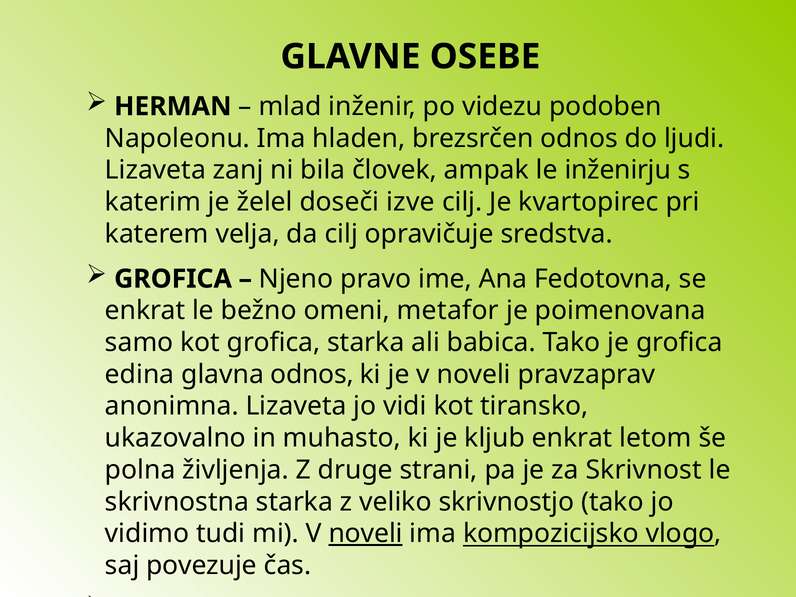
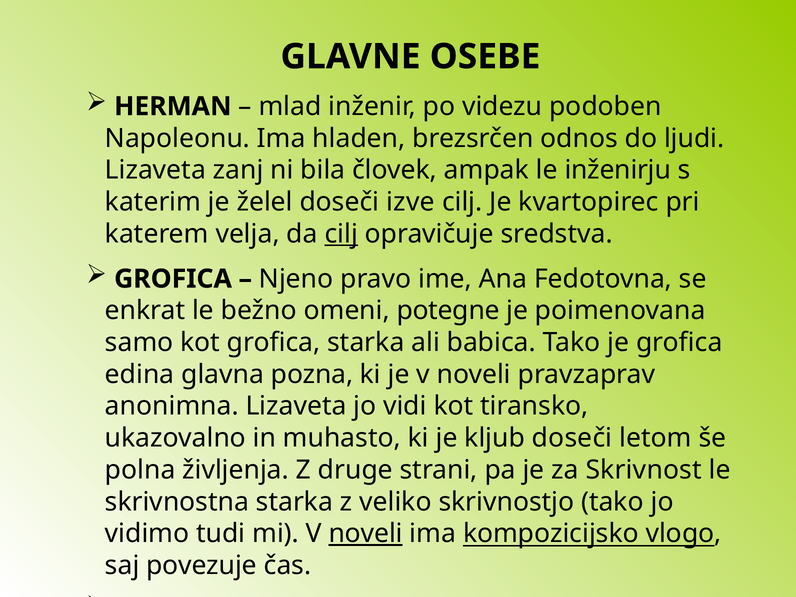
cilj at (341, 234) underline: none -> present
metafor: metafor -> potegne
glavna odnos: odnos -> pozna
kljub enkrat: enkrat -> doseči
